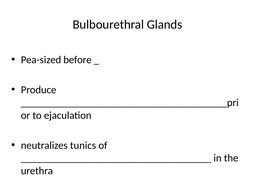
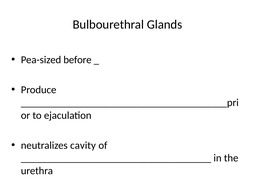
tunics: tunics -> cavity
